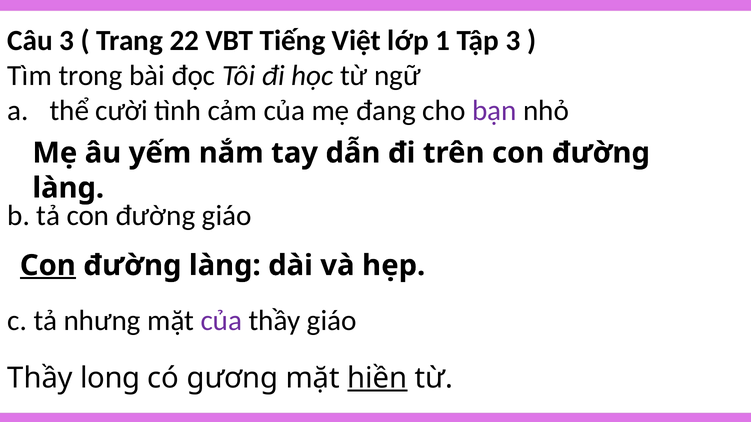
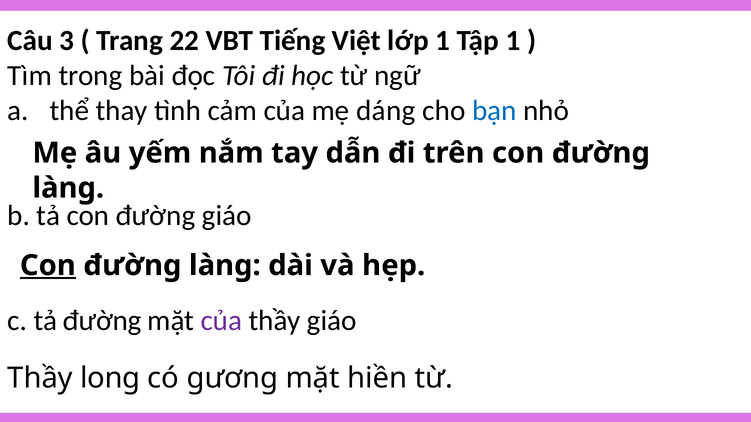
Tập 3: 3 -> 1
cười: cười -> thay
đang: đang -> dáng
bạn colour: purple -> blue
tả nhưng: nhưng -> đường
hiền underline: present -> none
